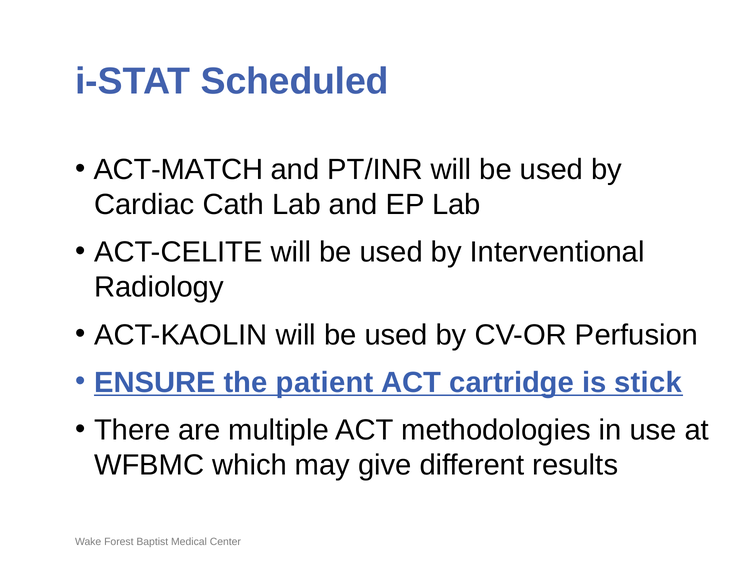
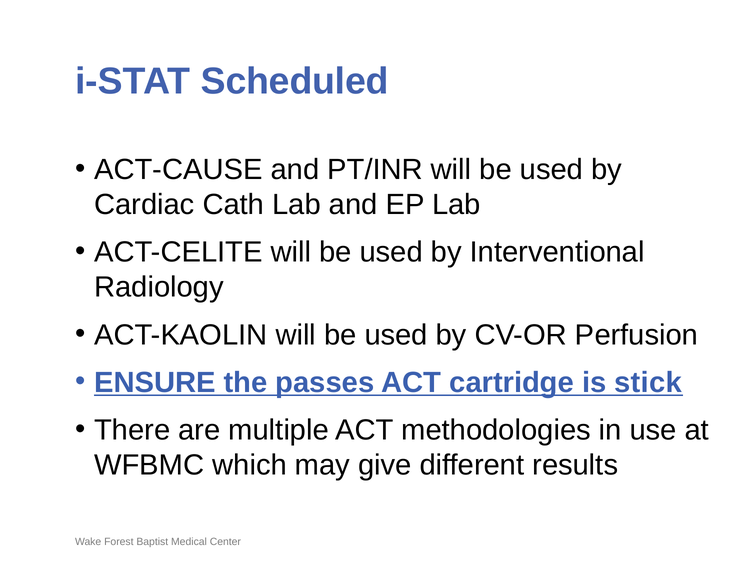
ACT-MATCH: ACT-MATCH -> ACT-CAUSE
patient: patient -> passes
